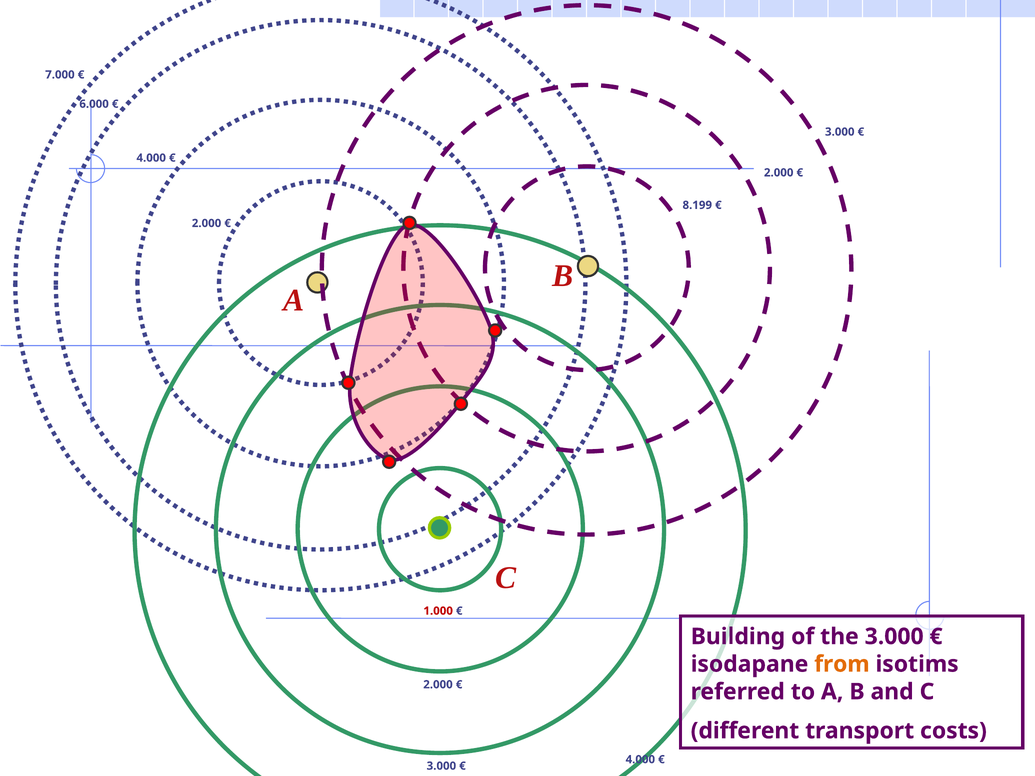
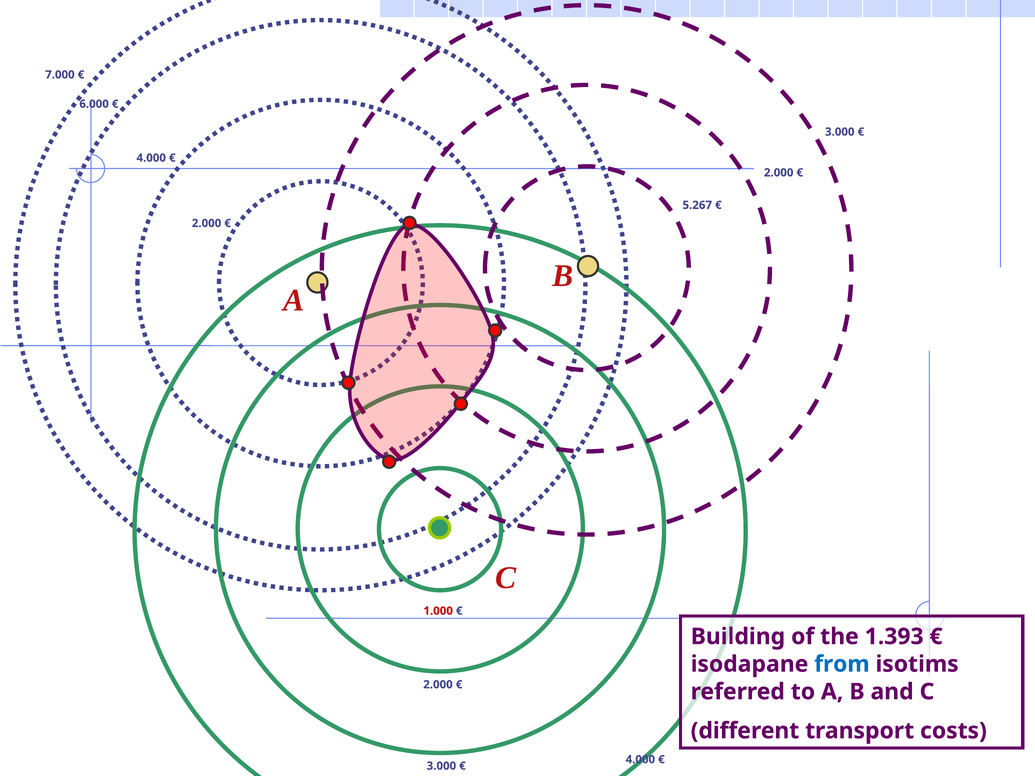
8.199: 8.199 -> 5.267
the 3.000: 3.000 -> 1.393
from colour: orange -> blue
